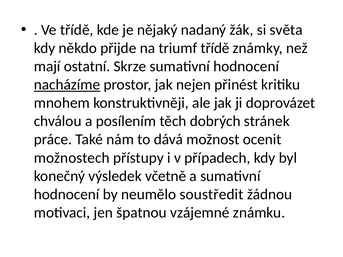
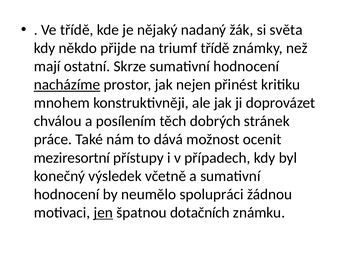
možnostech: možnostech -> meziresortní
soustředit: soustředit -> spolupráci
jen underline: none -> present
vzájemné: vzájemné -> dotačních
